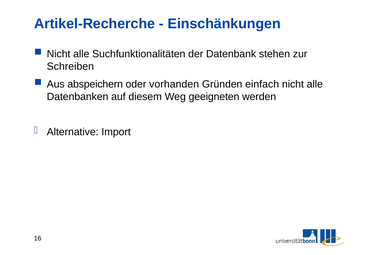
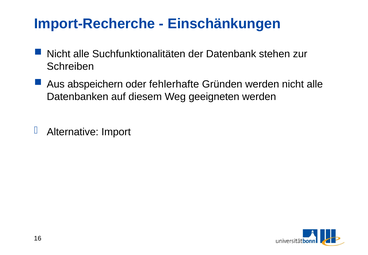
Artikel-Recherche: Artikel-Recherche -> Import-Recherche
vorhanden: vorhanden -> fehlerhafte
Gründen einfach: einfach -> werden
